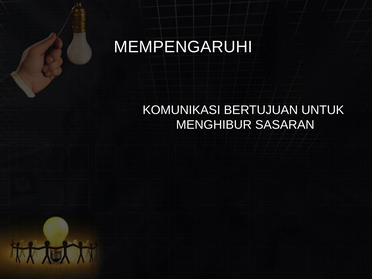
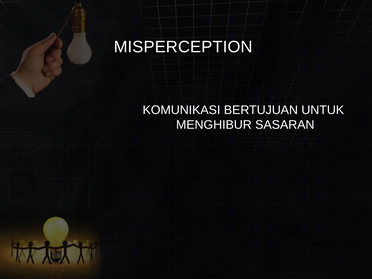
MEMPENGARUHI: MEMPENGARUHI -> MISPERCEPTION
